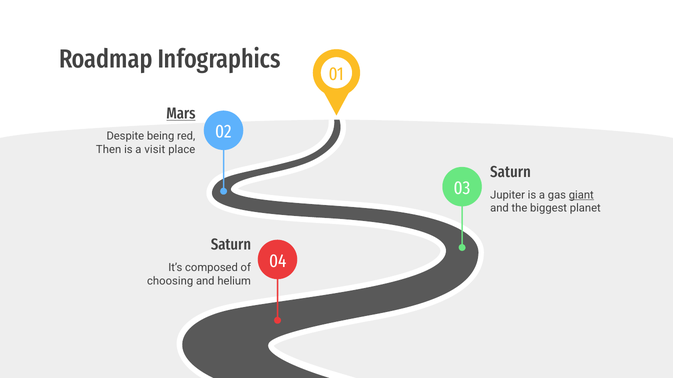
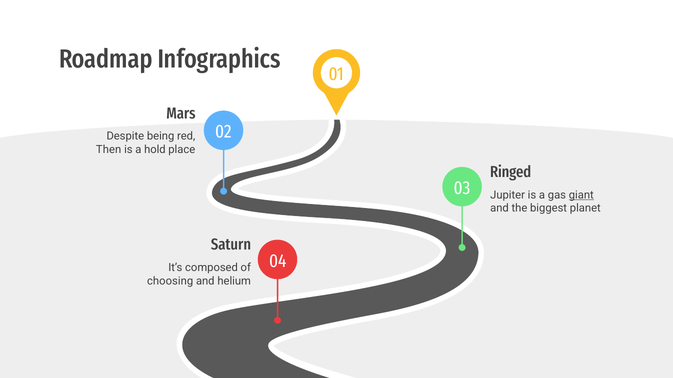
Mars underline: present -> none
visit: visit -> hold
Saturn at (511, 172): Saturn -> Ringed
